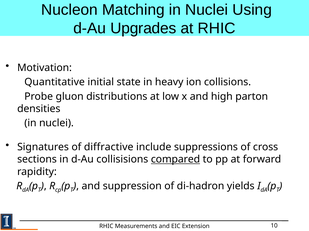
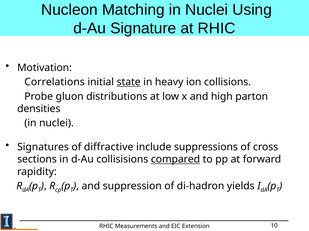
Upgrades: Upgrades -> Signature
Quantitative: Quantitative -> Correlations
state underline: none -> present
